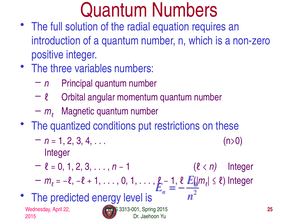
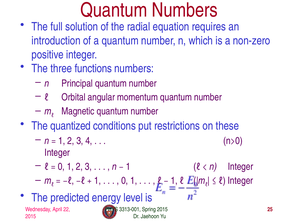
variables: variables -> functions
